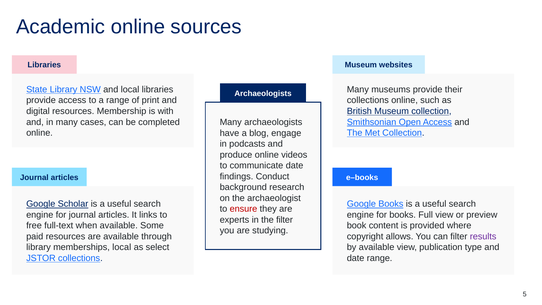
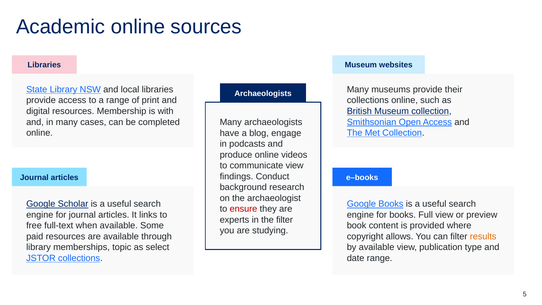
communicate date: date -> view
results colour: purple -> orange
memberships local: local -> topic
